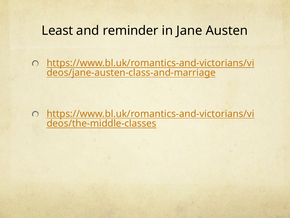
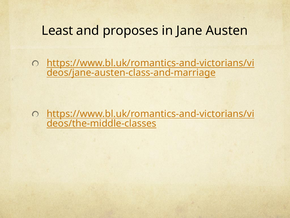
reminder: reminder -> proposes
